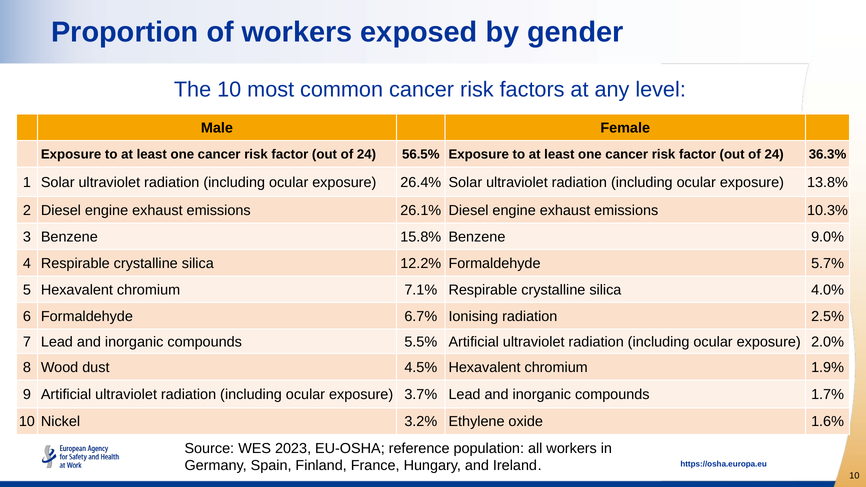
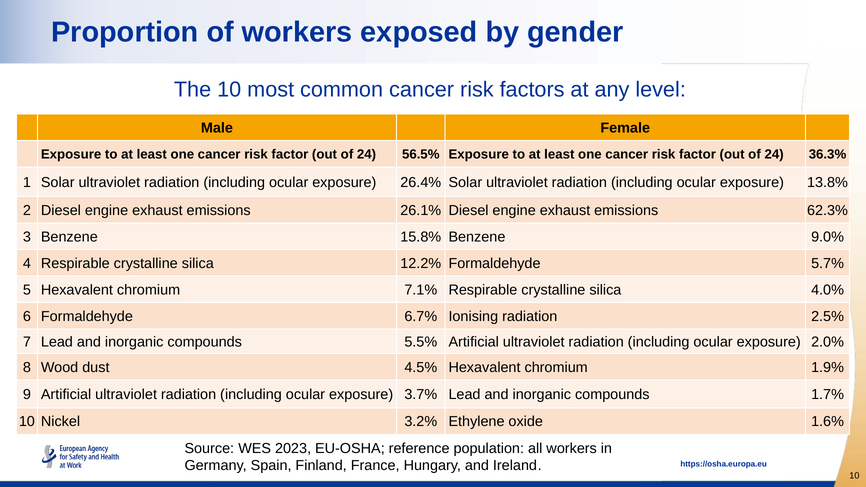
10.3%: 10.3% -> 62.3%
